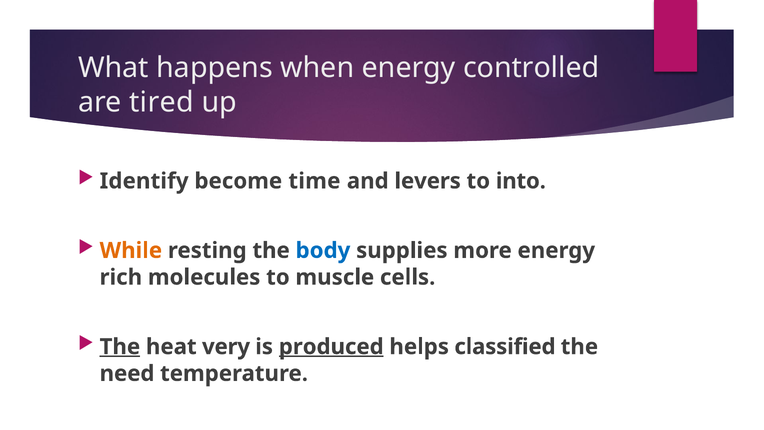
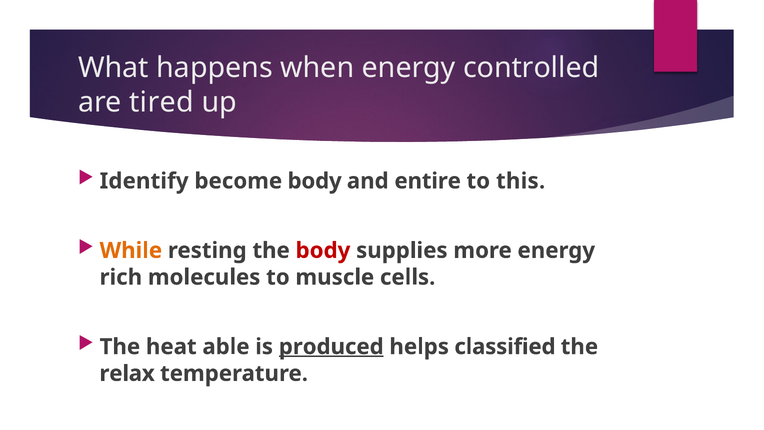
become time: time -> body
levers: levers -> entire
into: into -> this
body at (323, 250) colour: blue -> red
The at (120, 347) underline: present -> none
very: very -> able
need: need -> relax
